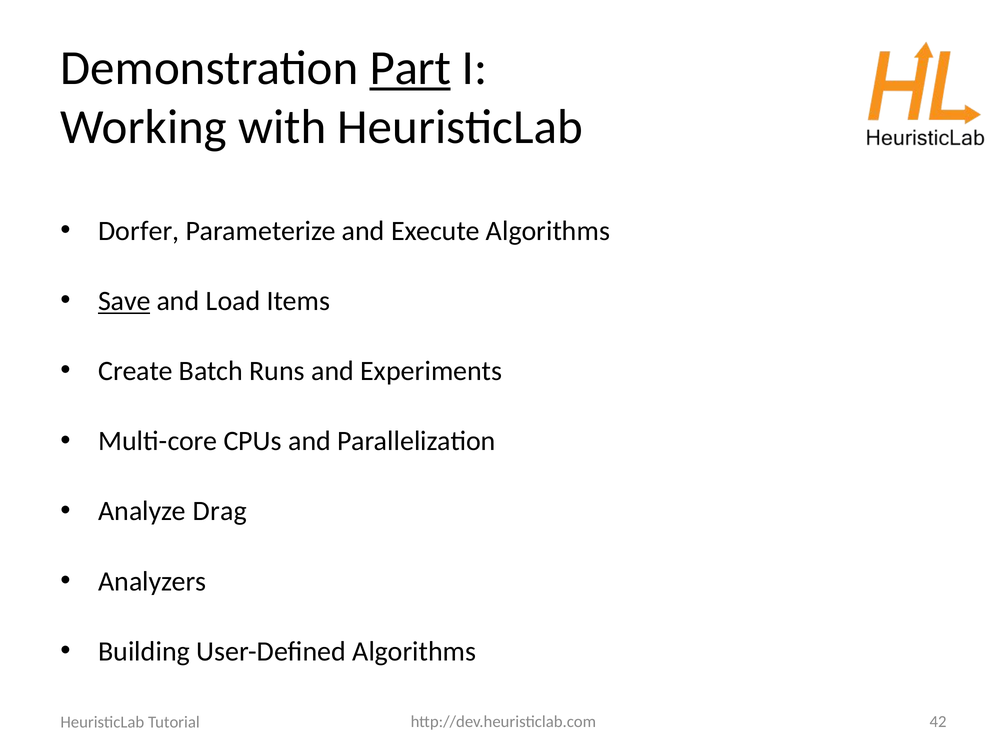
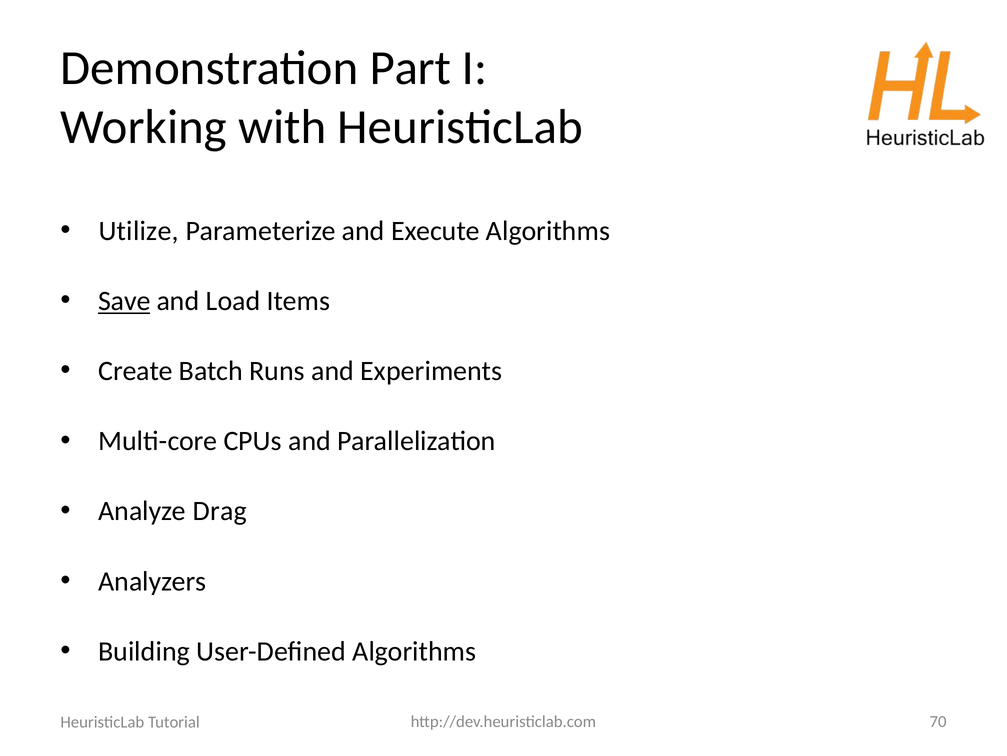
Part underline: present -> none
Dorfer: Dorfer -> Utilize
42: 42 -> 70
